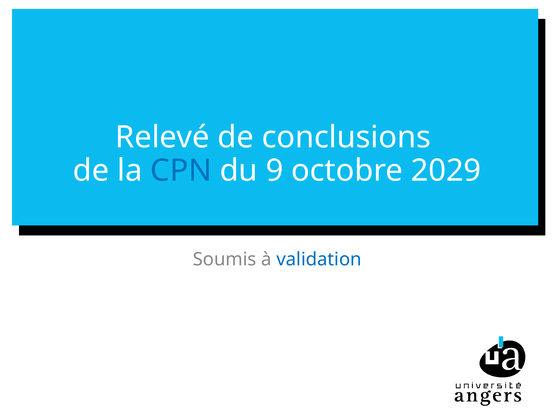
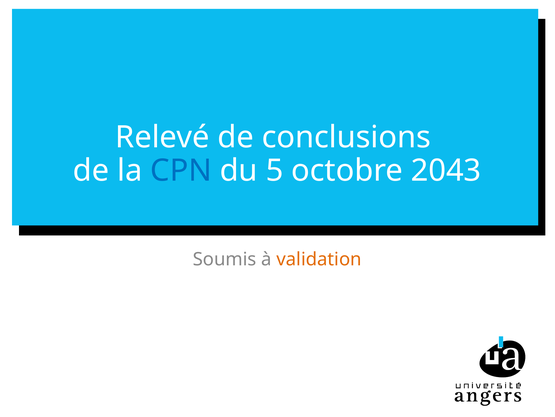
9: 9 -> 5
2029: 2029 -> 2043
validation colour: blue -> orange
